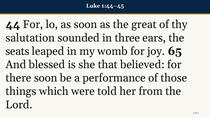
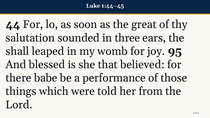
seats: seats -> shall
65: 65 -> 95
there soon: soon -> babe
